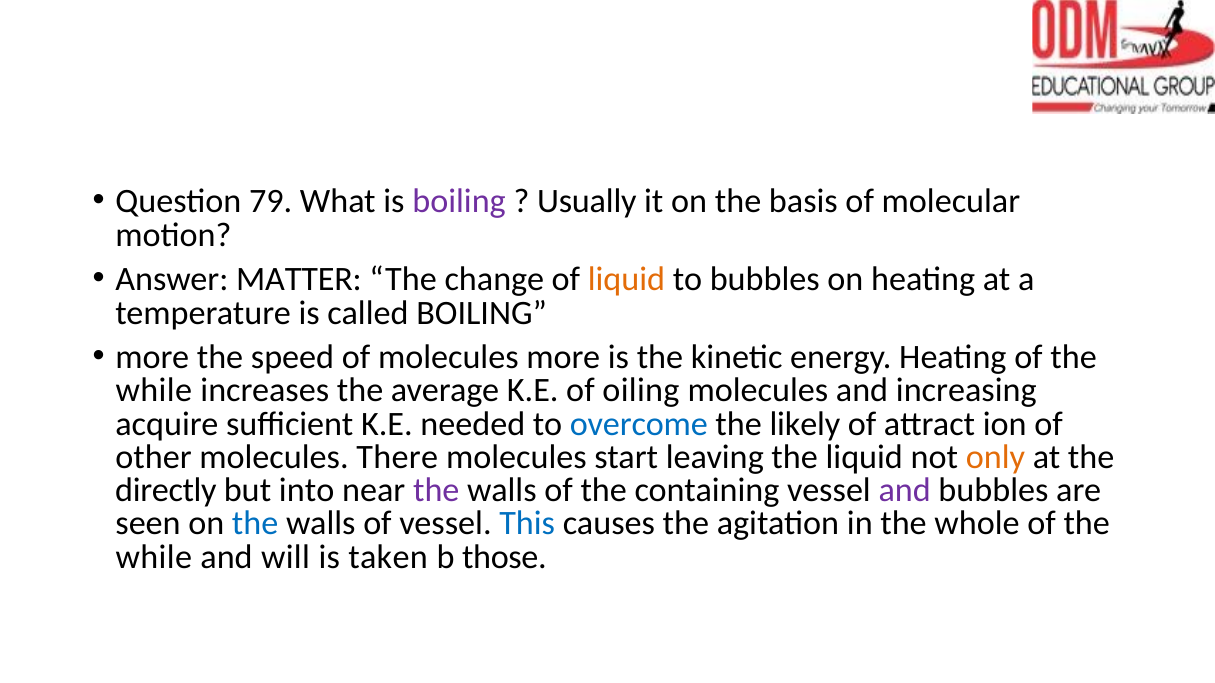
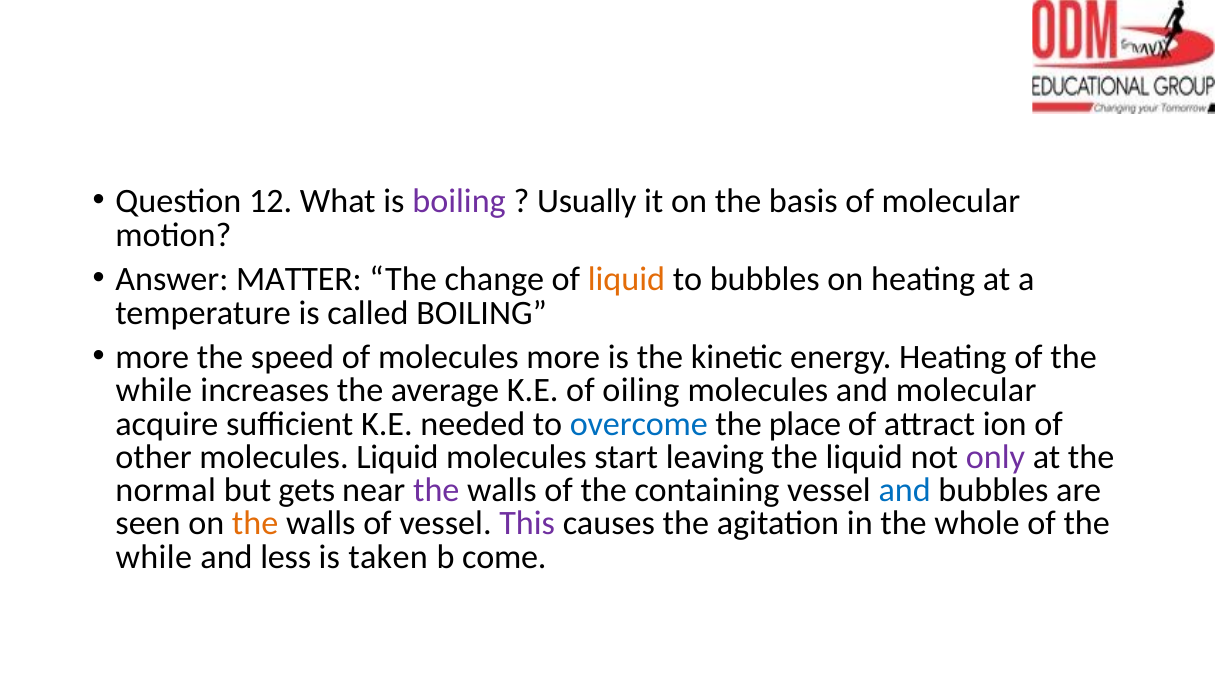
79: 79 -> 12
and increasing: increasing -> molecular
likely: likely -> place
molecules There: There -> Liquid
only colour: orange -> purple
directly: directly -> normal
into: into -> gets
and at (905, 491) colour: purple -> blue
the at (255, 524) colour: blue -> orange
This colour: blue -> purple
will: will -> less
those: those -> come
